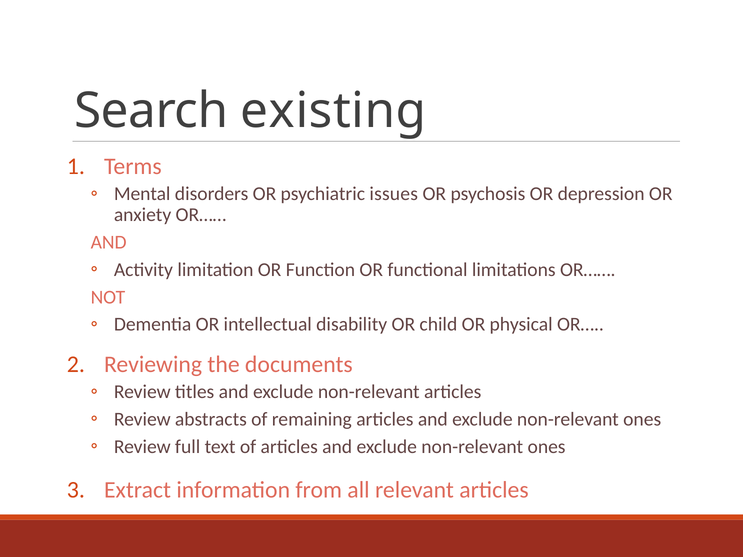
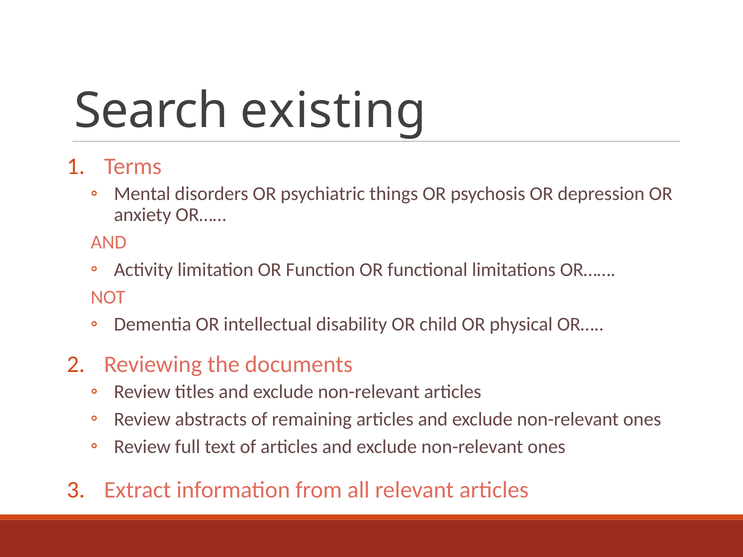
issues: issues -> things
